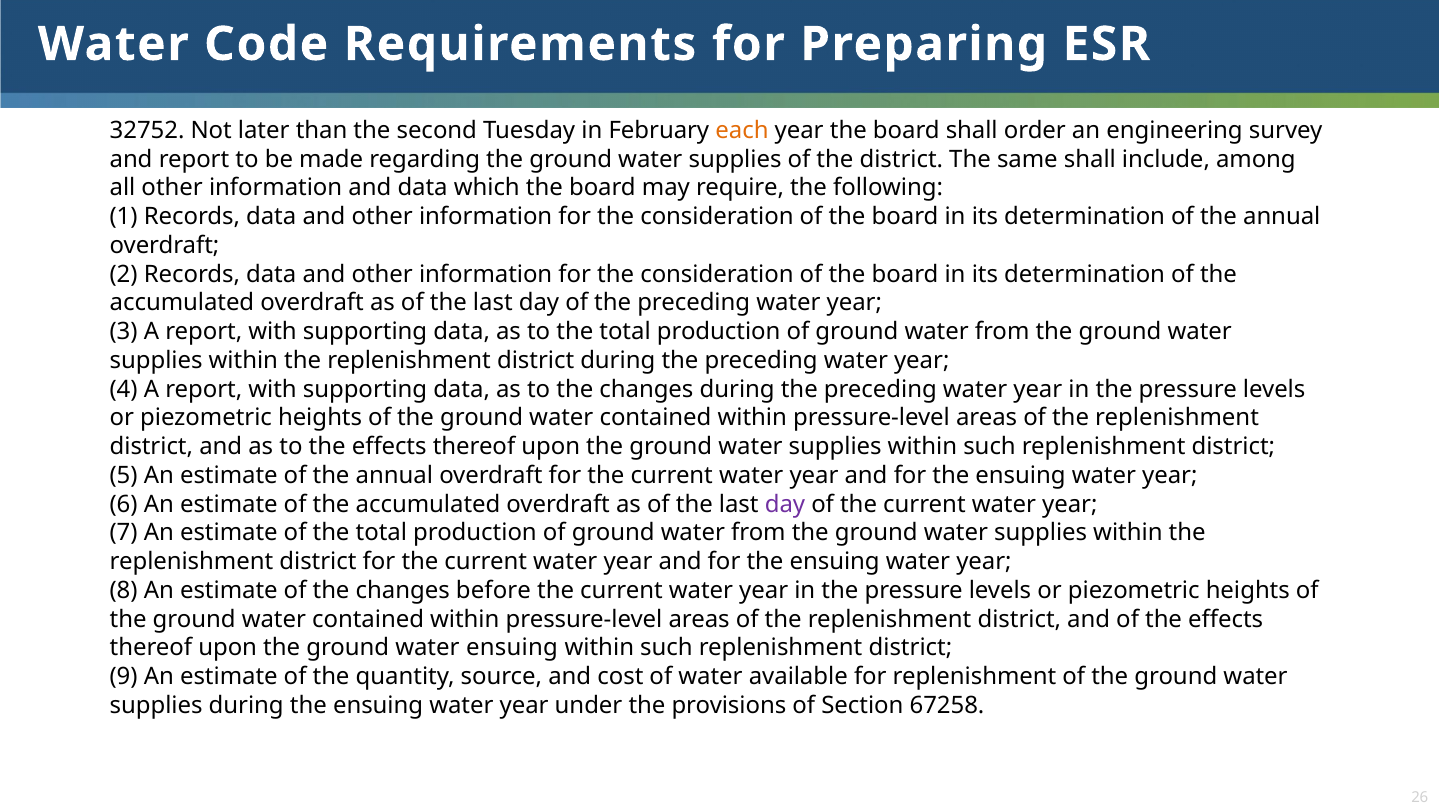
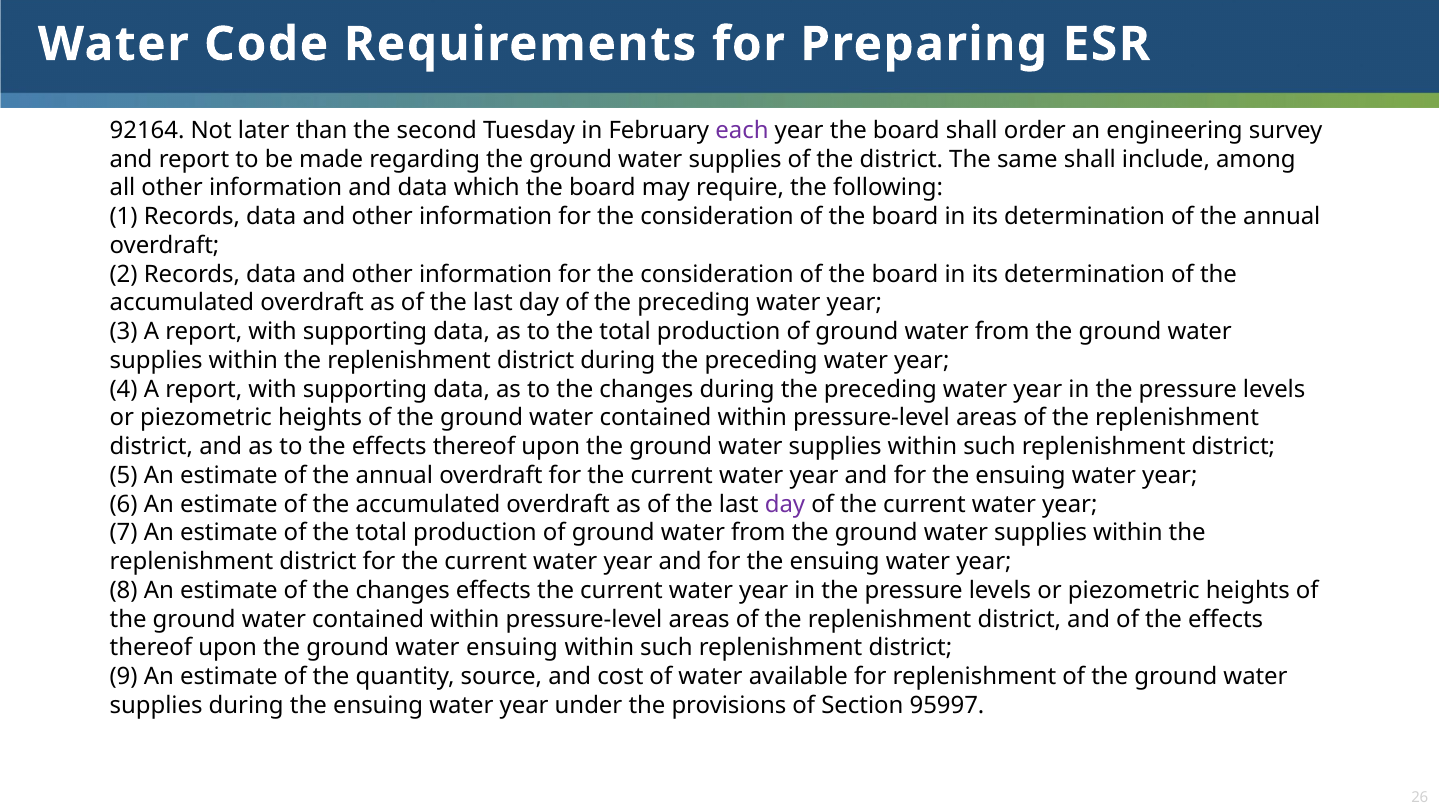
32752: 32752 -> 92164
each colour: orange -> purple
changes before: before -> effects
67258: 67258 -> 95997
